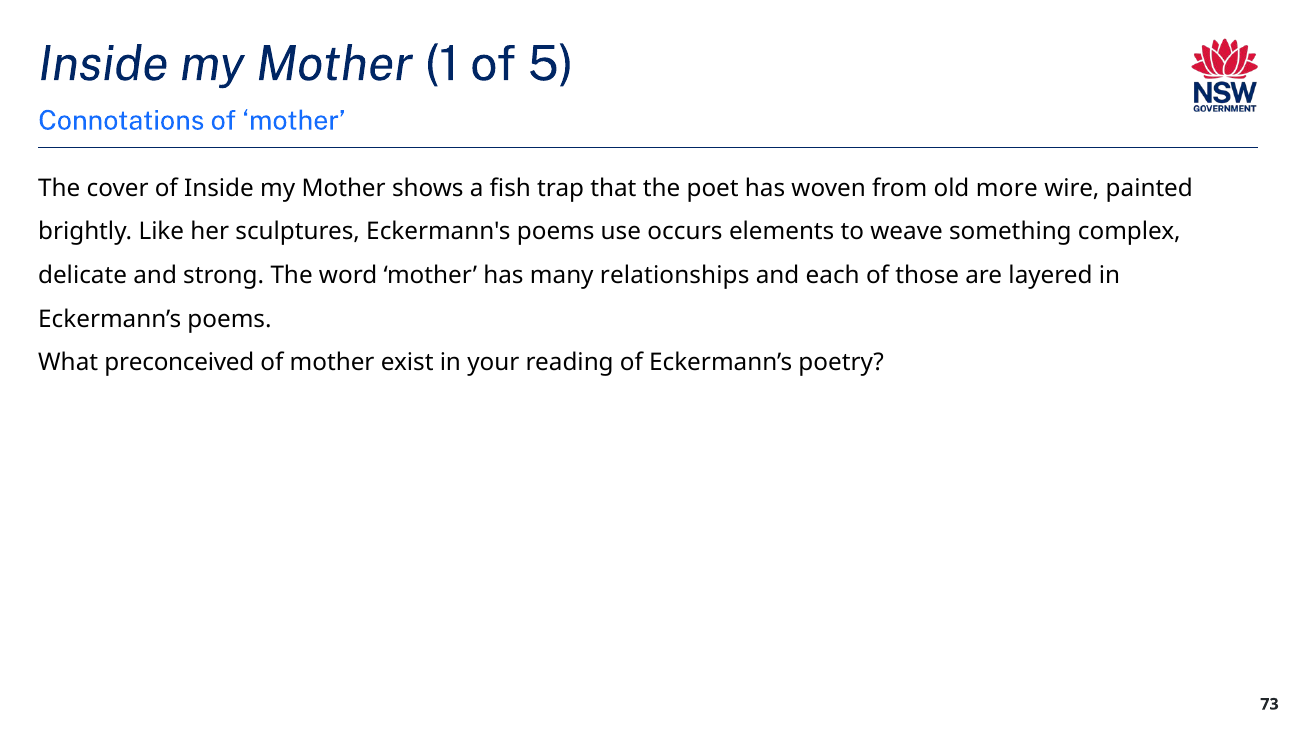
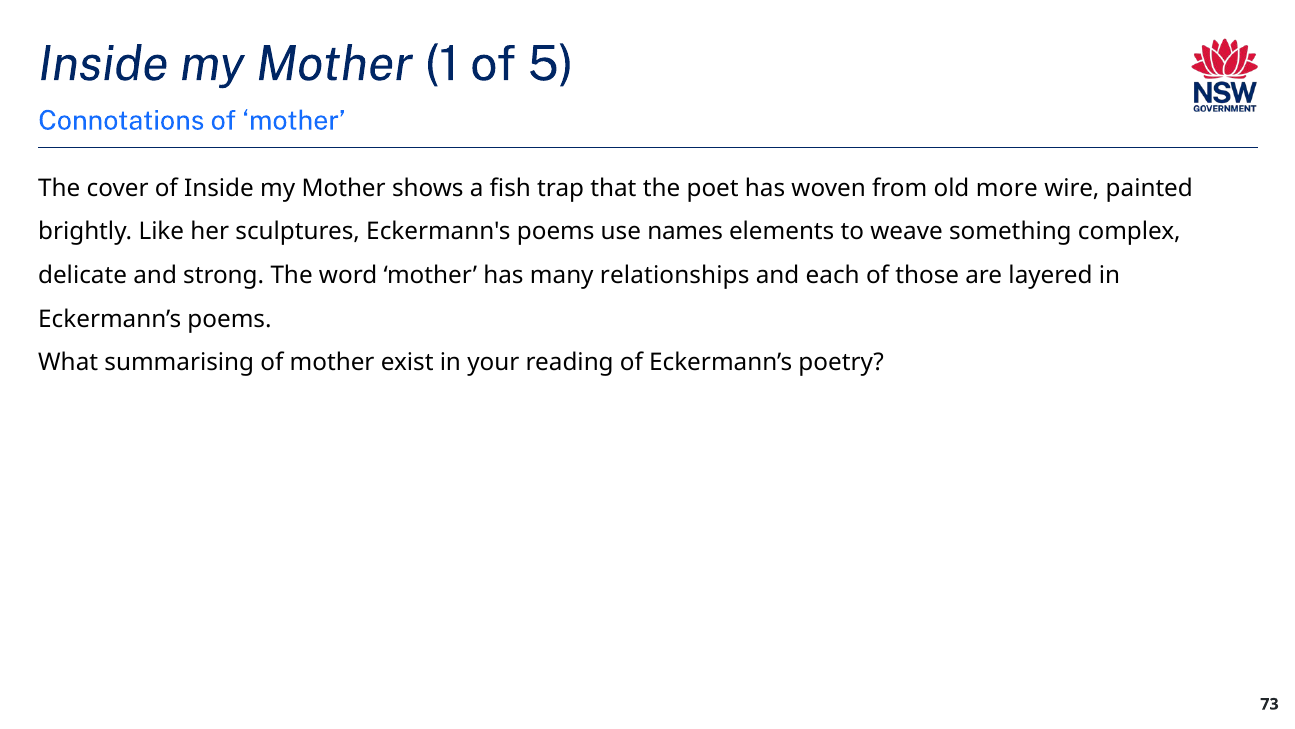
occurs: occurs -> names
preconceived: preconceived -> summarising
